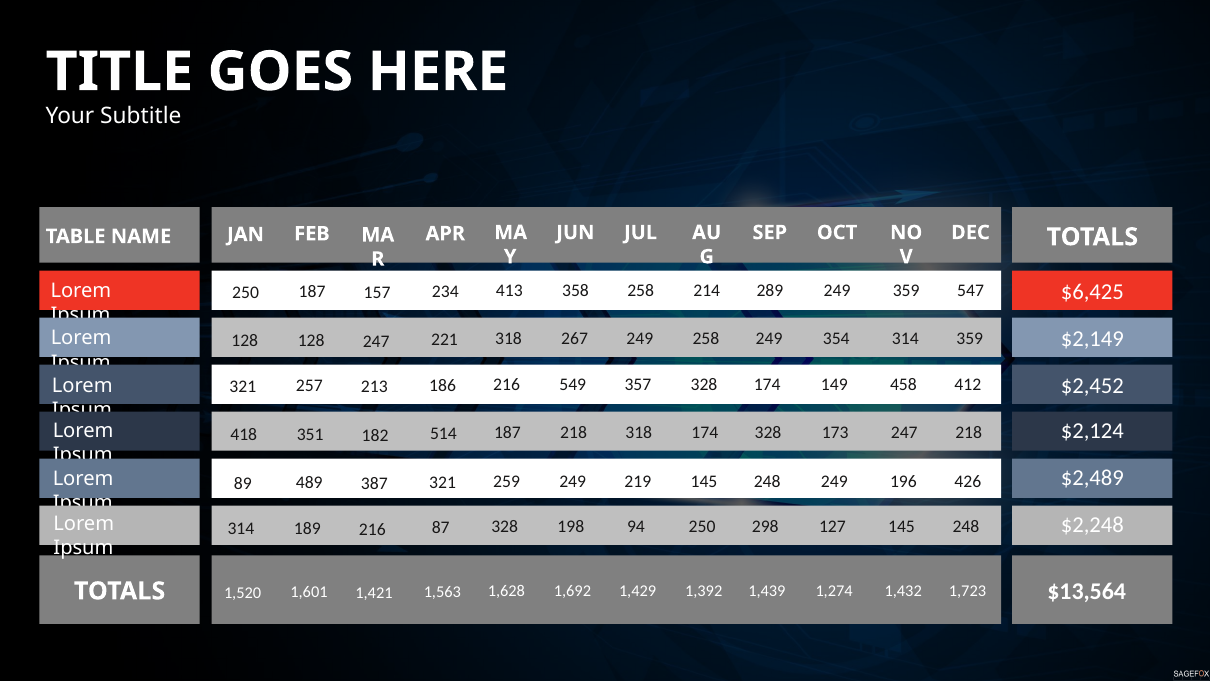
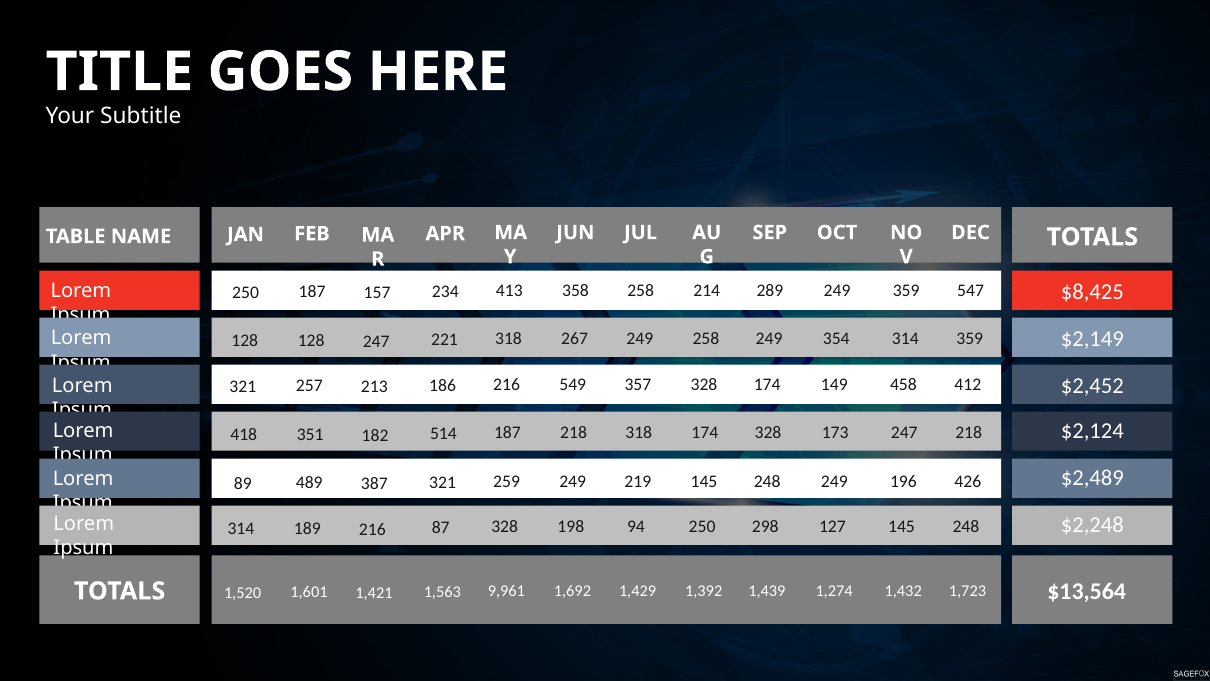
$6,425: $6,425 -> $8,425
1,628: 1,628 -> 9,961
